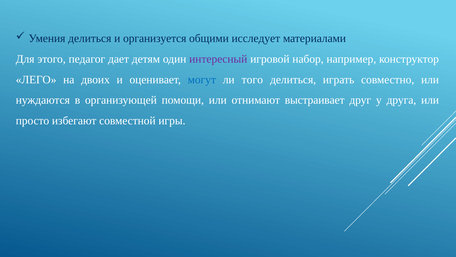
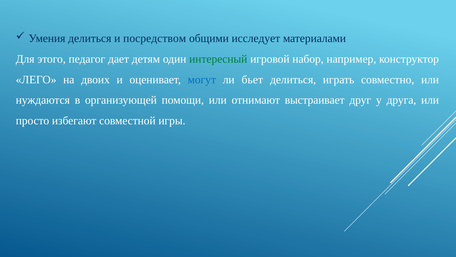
организуется: организуется -> посредством
интересный colour: purple -> green
того: того -> бьет
